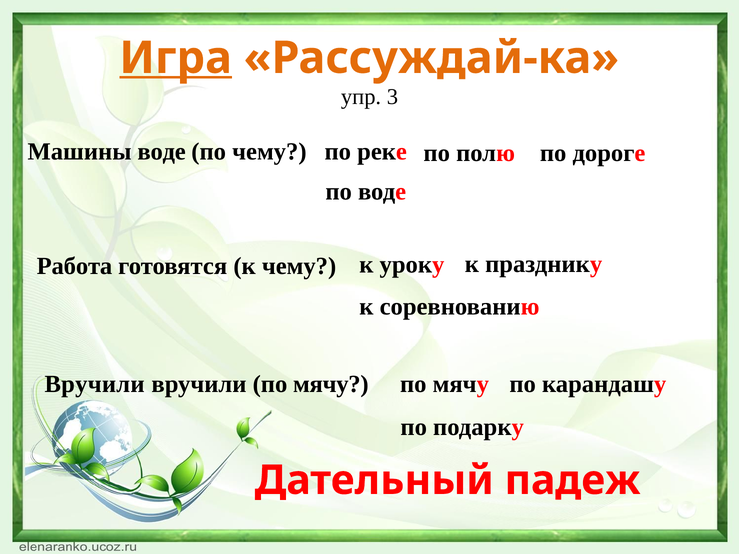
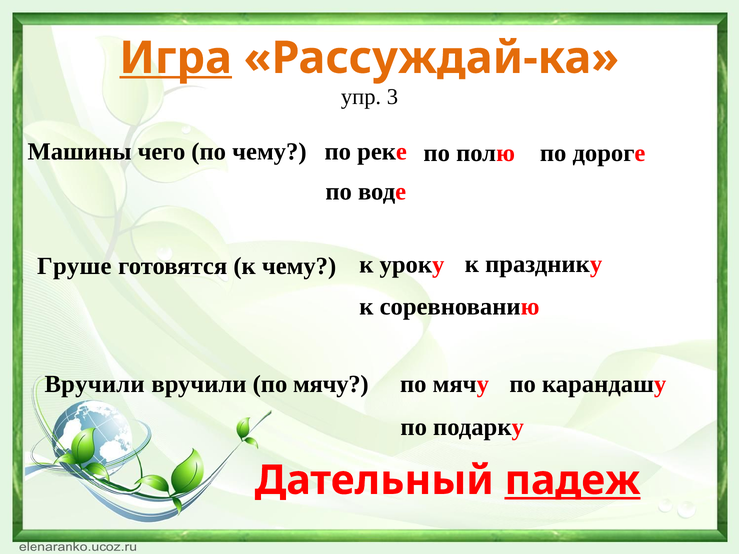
Машины воде: воде -> чего
Работа: Работа -> Груше
падеж underline: none -> present
